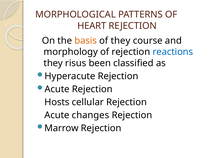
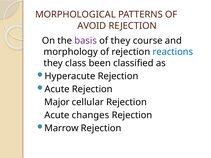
HEART: HEART -> AVOID
basis colour: orange -> purple
risus: risus -> class
Hosts: Hosts -> Major
